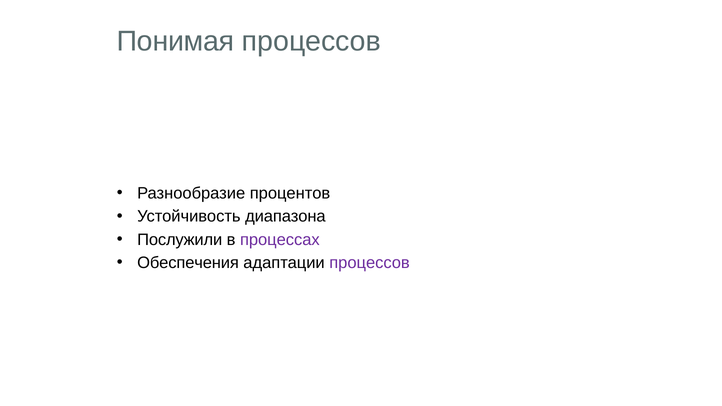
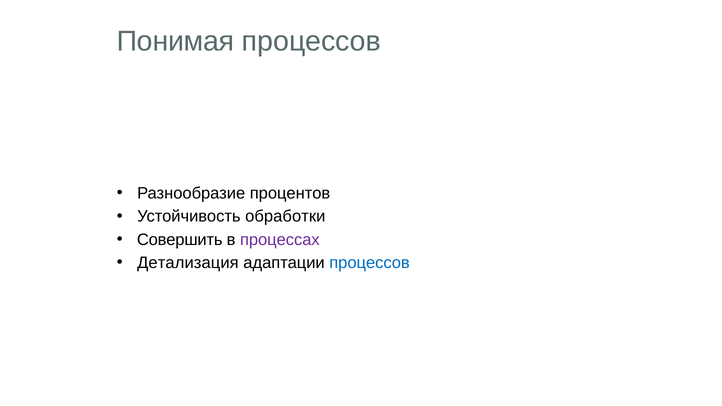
диапазона: диапазона -> обработки
Послужили: Послужили -> Совершить
Обеспечения: Обеспечения -> Детализация
процессов at (370, 263) colour: purple -> blue
